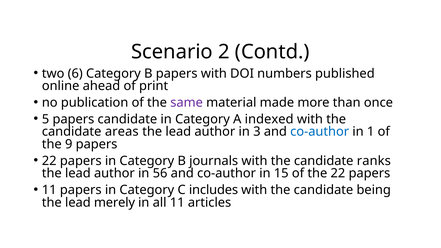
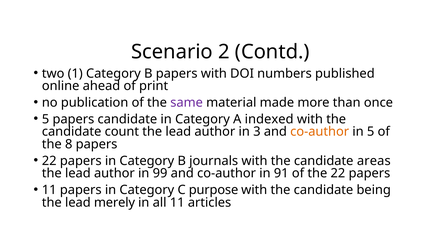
6: 6 -> 1
areas: areas -> count
co-author at (320, 132) colour: blue -> orange
in 1: 1 -> 5
9: 9 -> 8
ranks: ranks -> areas
56: 56 -> 99
15: 15 -> 91
includes: includes -> purpose
